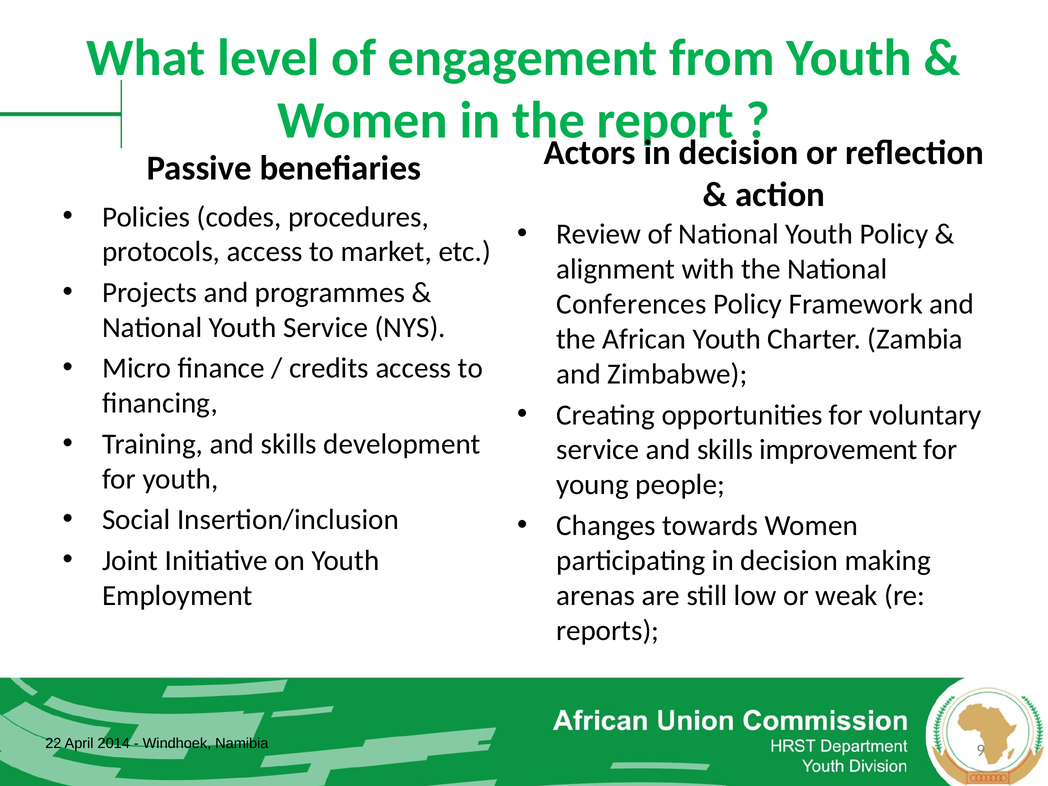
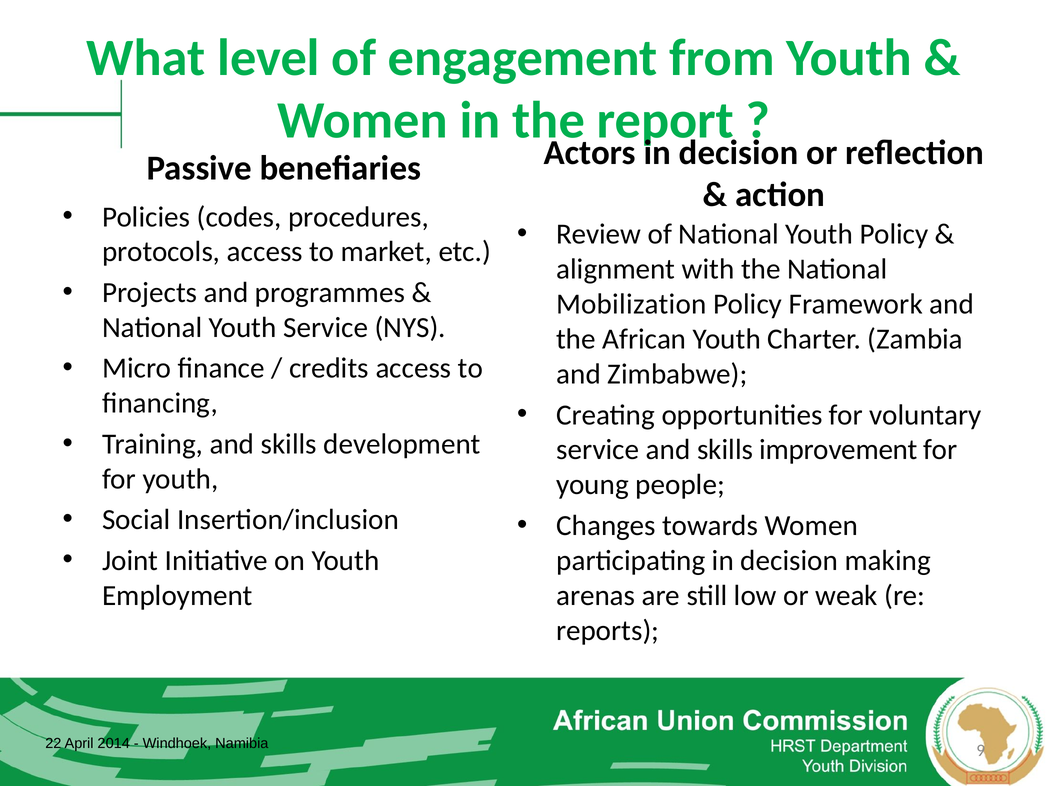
Conferences: Conferences -> Mobilization
